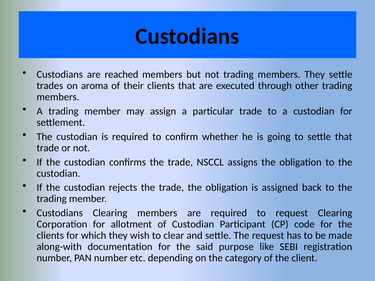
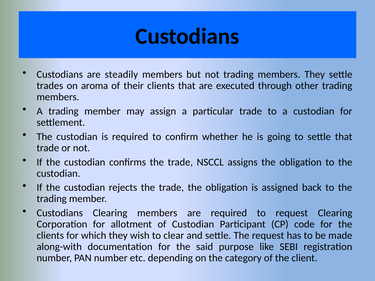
reached: reached -> steadily
